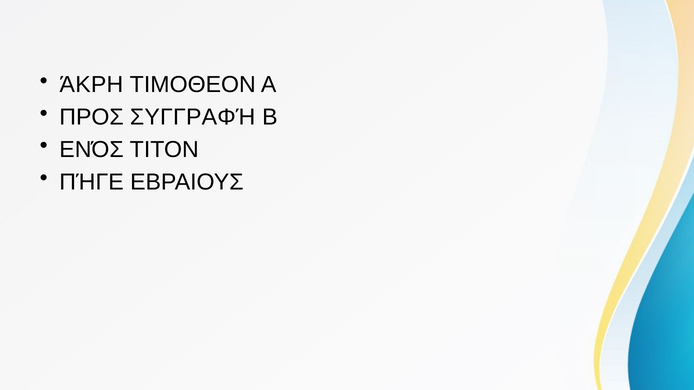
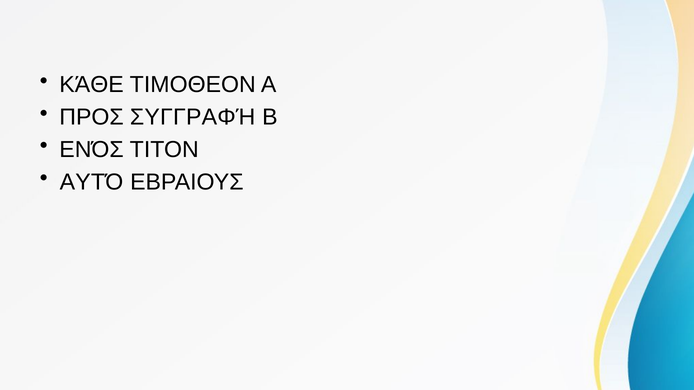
ΆΚΡΗ: ΆΚΡΗ -> ΚΆΘΕ
ΠΉΓΕ: ΠΉΓΕ -> ΑΥΤΌ
